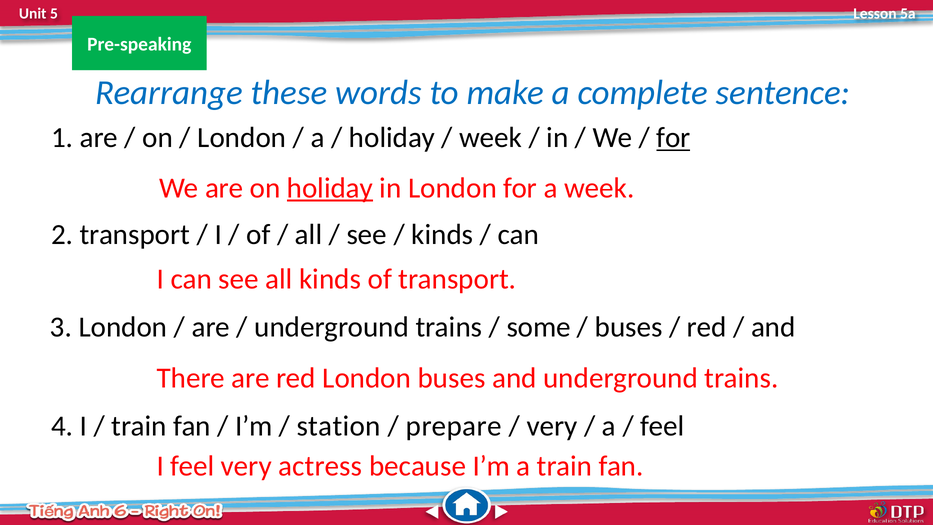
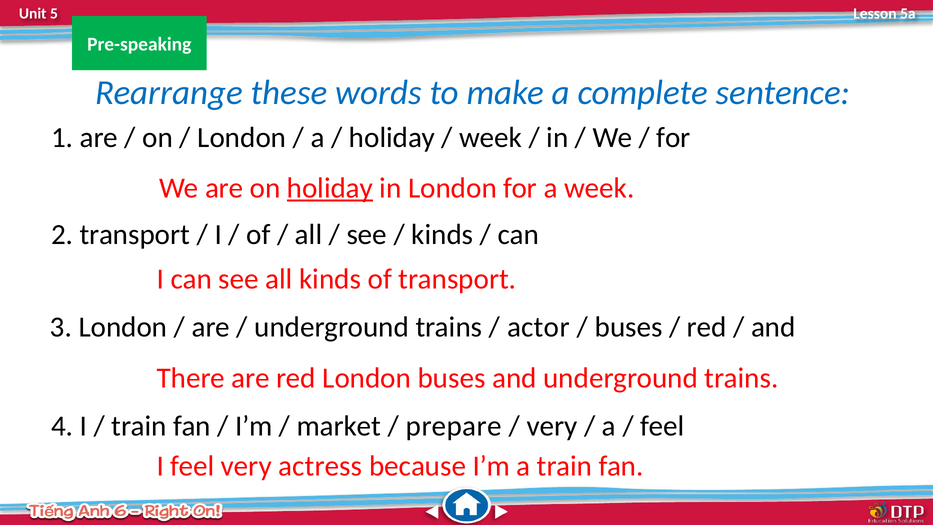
for at (673, 138) underline: present -> none
some: some -> actor
station: station -> market
